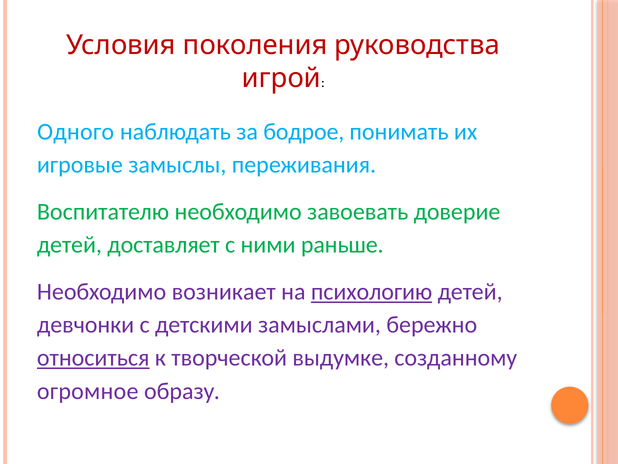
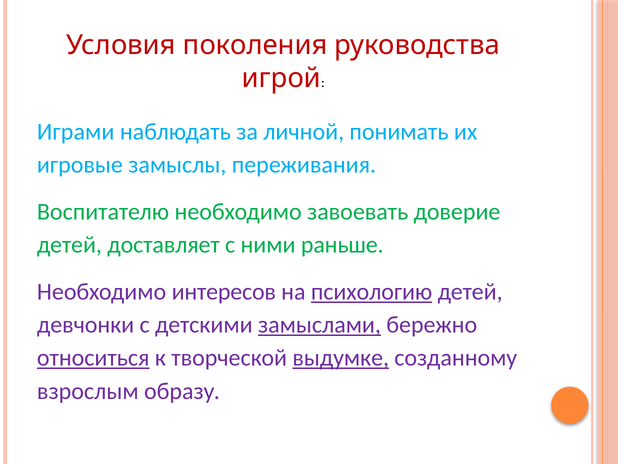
Одного: Одного -> Играми
бодрое: бодрое -> личной
возникает: возникает -> интересов
замыслами underline: none -> present
выдумке underline: none -> present
огромное: огромное -> взрослым
